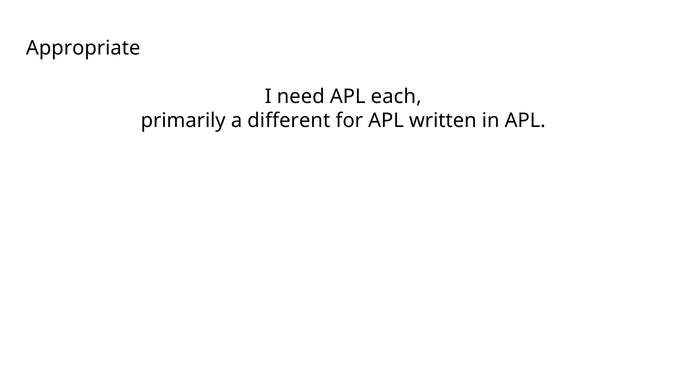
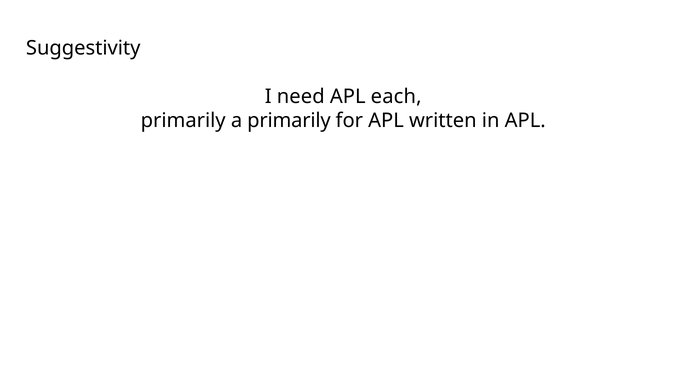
Appropriate: Appropriate -> Suggestivity
a different: different -> primarily
